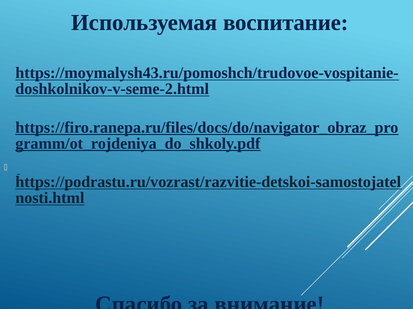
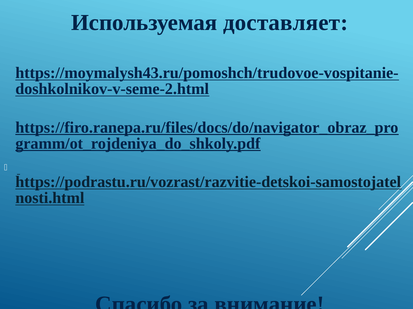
воспитание: воспитание -> доставляет
